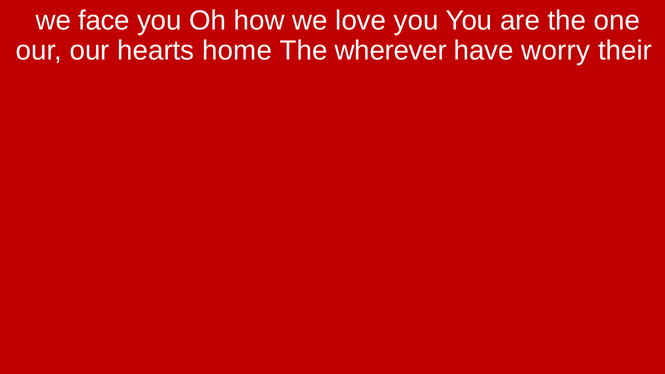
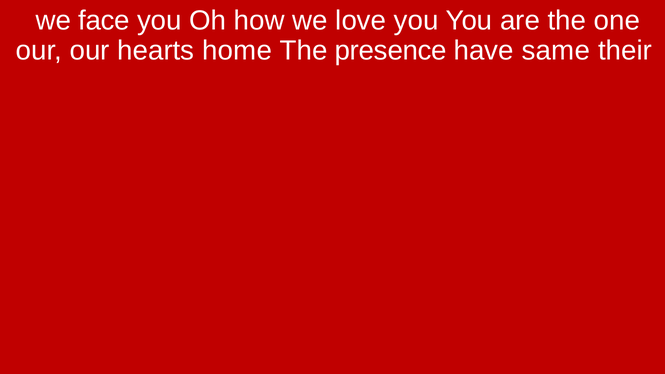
wherever: wherever -> presence
worry: worry -> same
